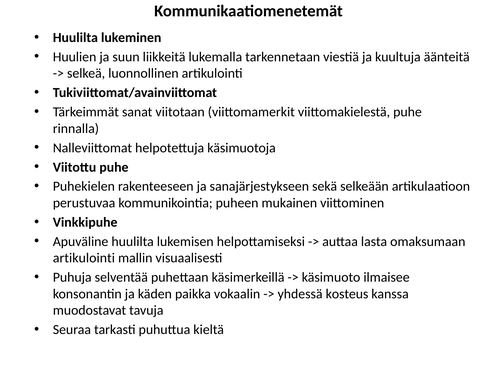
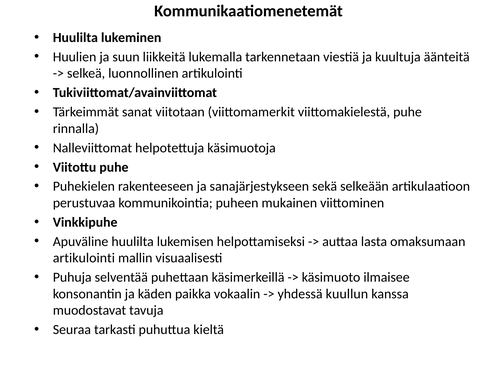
kosteus: kosteus -> kuullun
